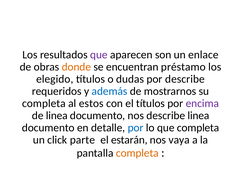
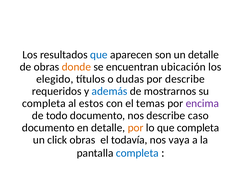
que at (99, 55) colour: purple -> blue
un enlace: enlace -> detalle
préstamo: préstamo -> ubicación
el títulos: títulos -> temas
de linea: linea -> todo
describe linea: linea -> caso
por at (136, 128) colour: blue -> orange
click parte: parte -> obras
estarán: estarán -> todavía
completa at (137, 153) colour: orange -> blue
